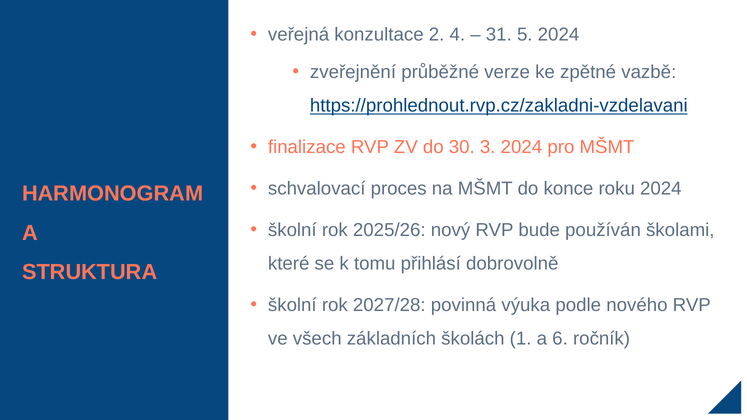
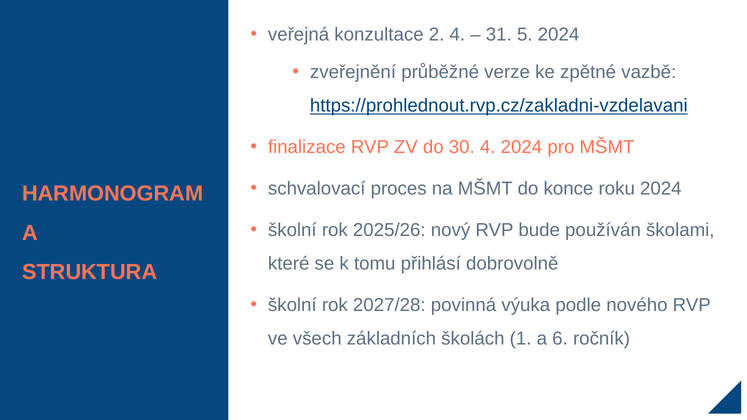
30 3: 3 -> 4
